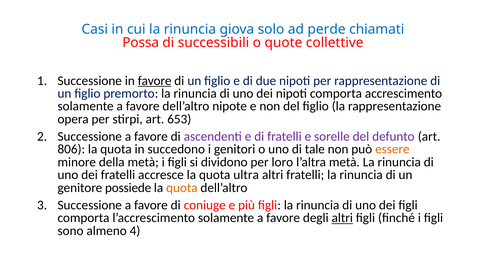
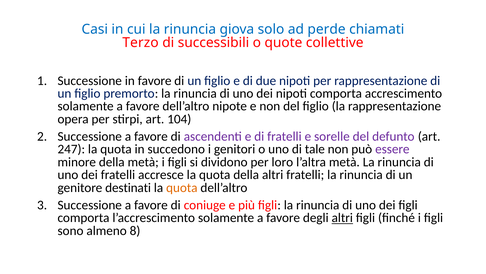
Possa: Possa -> Terzo
favore at (155, 80) underline: present -> none
653: 653 -> 104
806: 806 -> 247
essere colour: orange -> purple
quota ultra: ultra -> della
possiede: possiede -> destinati
4: 4 -> 8
